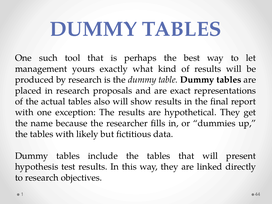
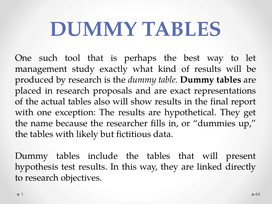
yours: yours -> study
